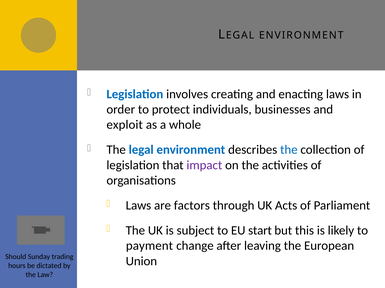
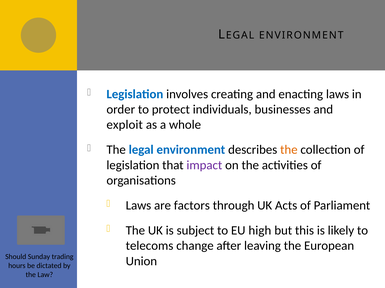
the at (289, 150) colour: blue -> orange
start: start -> high
payment: payment -> telecoms
